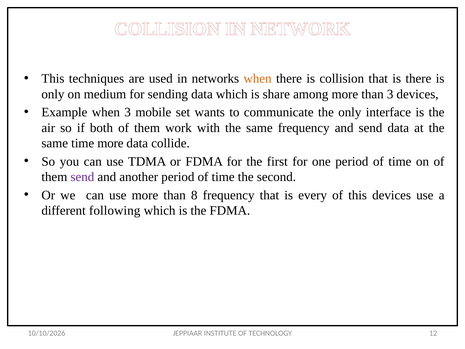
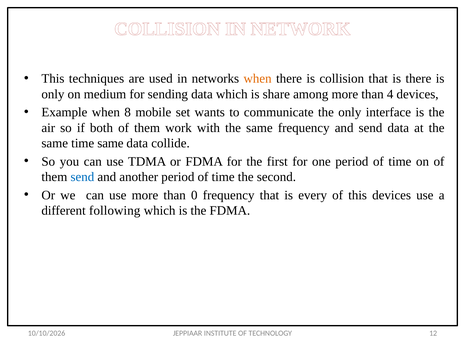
than 3: 3 -> 4
when 3: 3 -> 8
time more: more -> same
send at (82, 177) colour: purple -> blue
8: 8 -> 0
